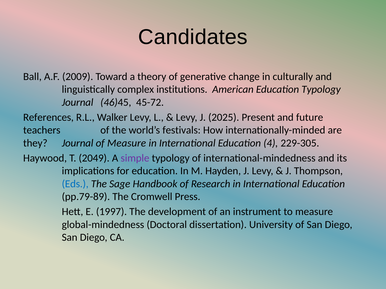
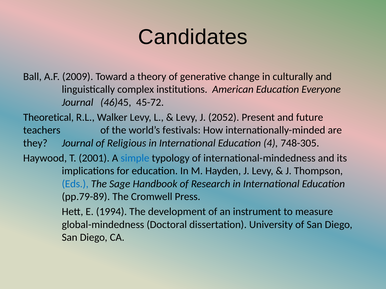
Education Typology: Typology -> Everyone
References: References -> Theoretical
2025: 2025 -> 2052
of Measure: Measure -> Religious
229-305: 229-305 -> 748-305
2049: 2049 -> 2001
simple colour: purple -> blue
1997: 1997 -> 1994
